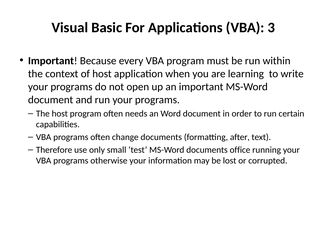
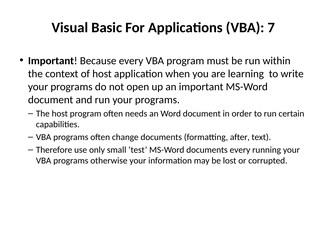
3: 3 -> 7
documents office: office -> every
